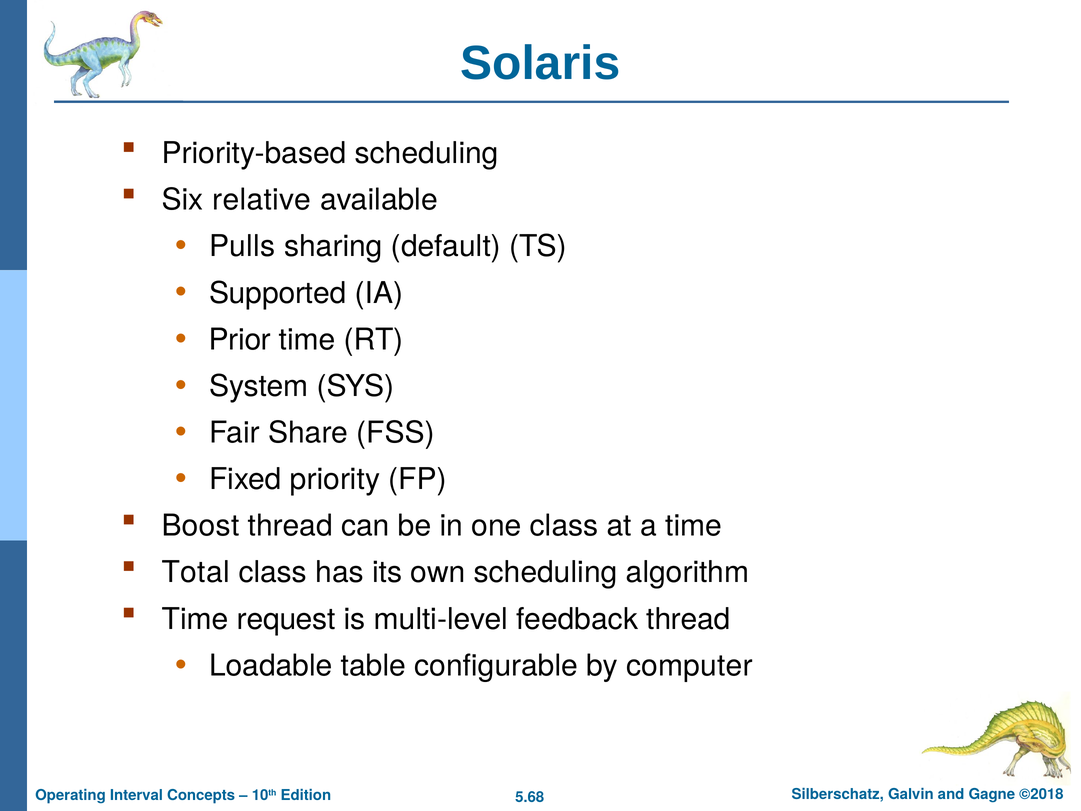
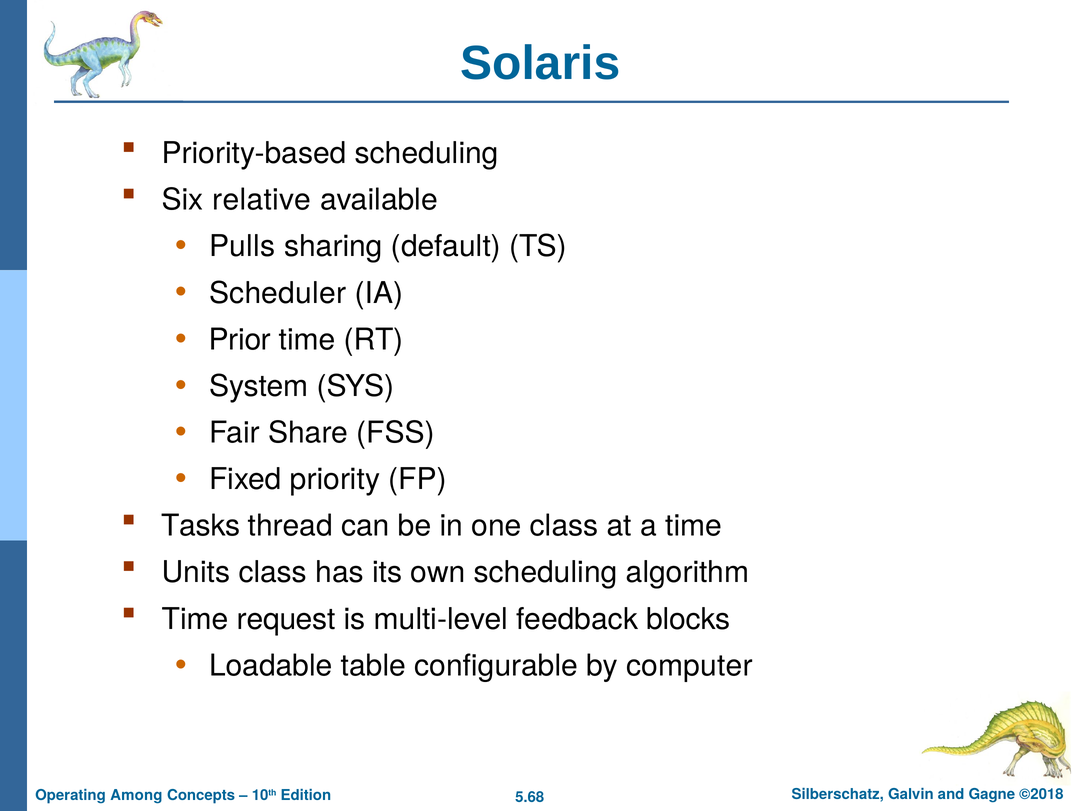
Supported: Supported -> Scheduler
Boost: Boost -> Tasks
Total: Total -> Units
feedback thread: thread -> blocks
Interval: Interval -> Among
